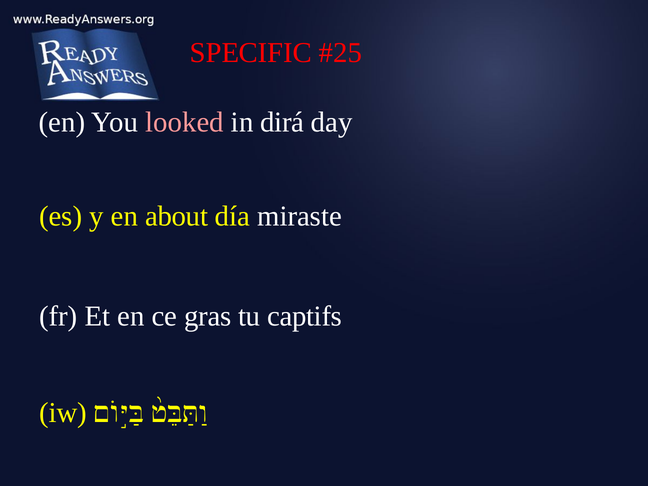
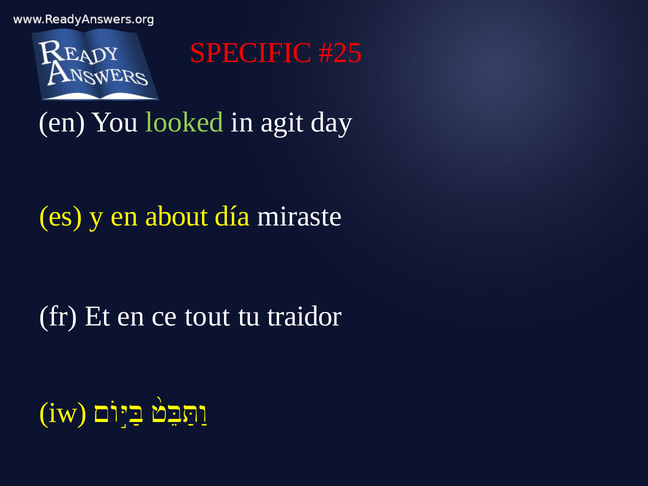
looked colour: pink -> light green
dirá: dirá -> agit
gras: gras -> tout
captifs: captifs -> traidor
